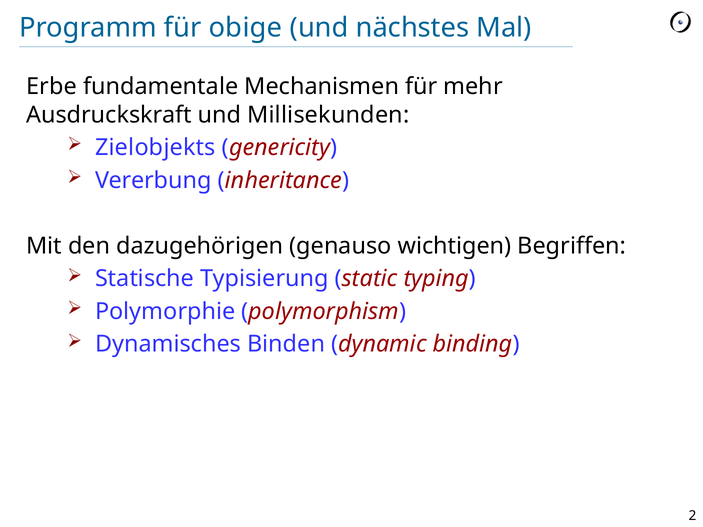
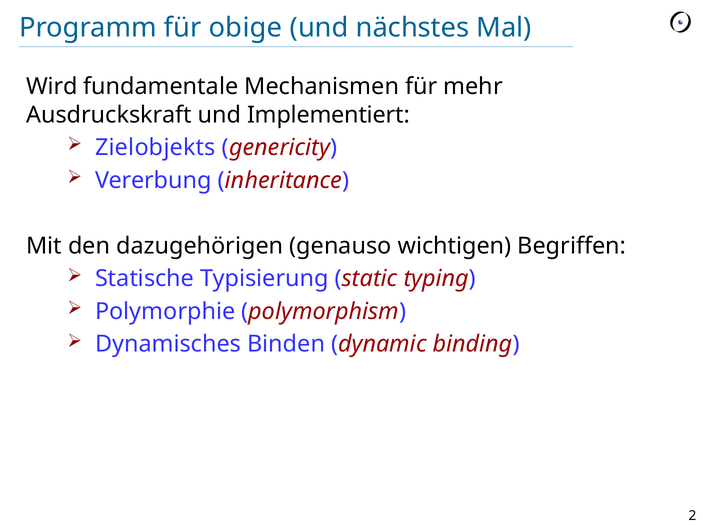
Erbe: Erbe -> Wird
Millisekunden: Millisekunden -> Implementiert
